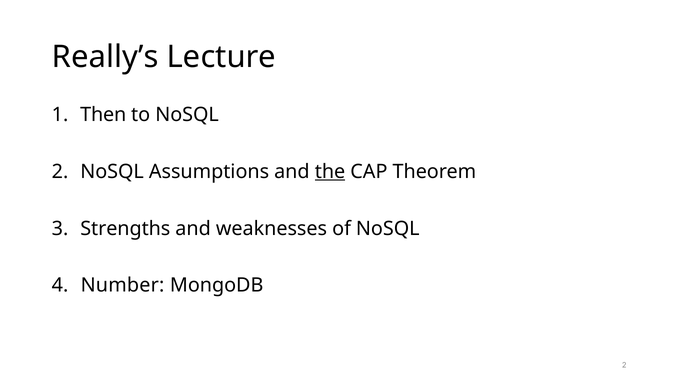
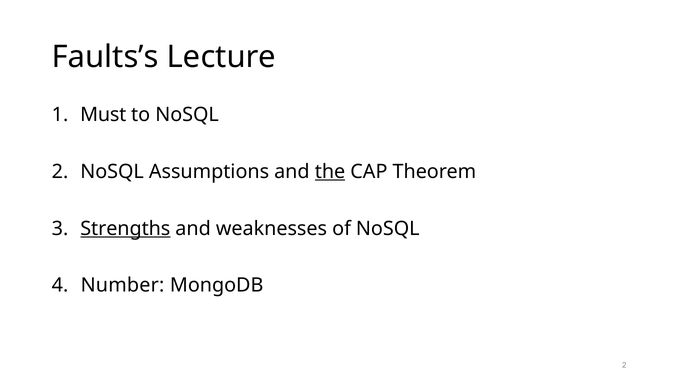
Really’s: Really’s -> Faults’s
Then: Then -> Must
Strengths underline: none -> present
